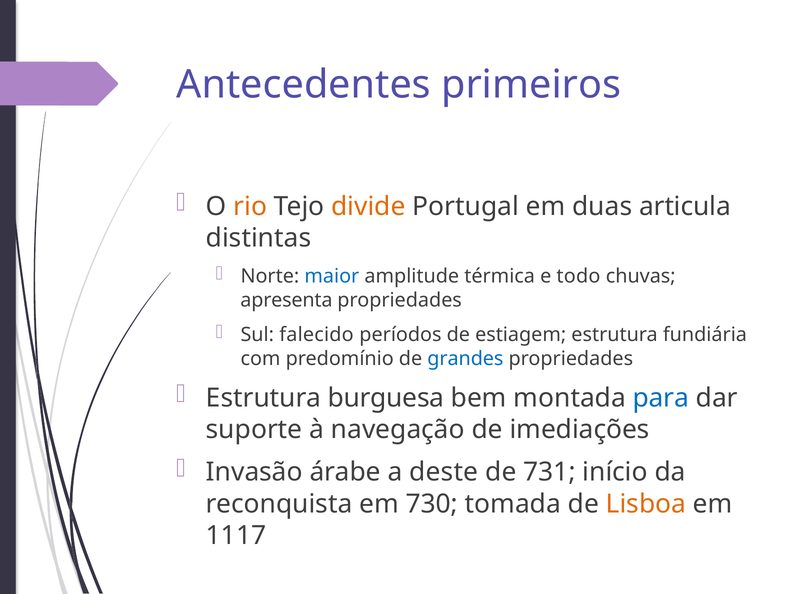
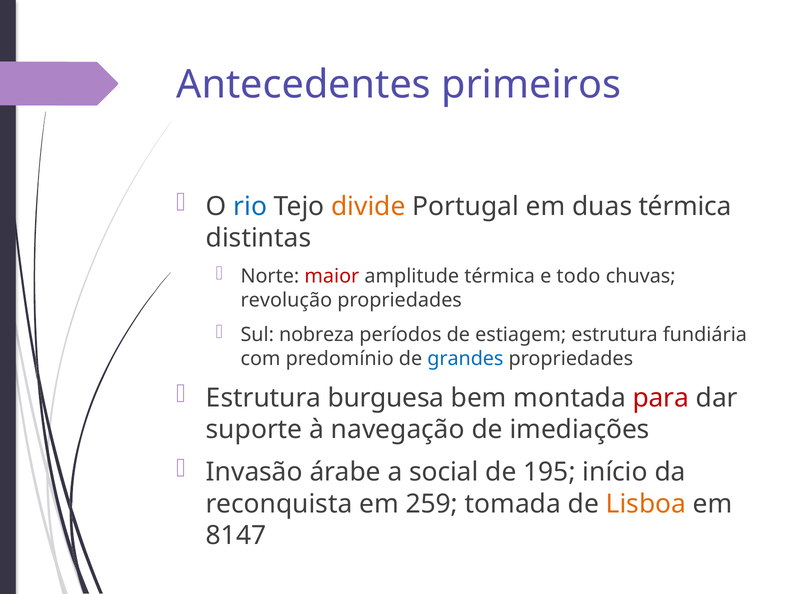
rio colour: orange -> blue
duas articula: articula -> térmica
maior colour: blue -> red
apresenta: apresenta -> revolução
falecido: falecido -> nobreza
para colour: blue -> red
deste: deste -> social
731: 731 -> 195
730: 730 -> 259
1117: 1117 -> 8147
